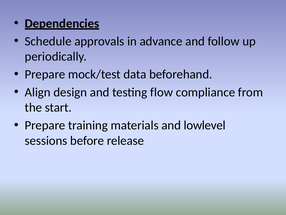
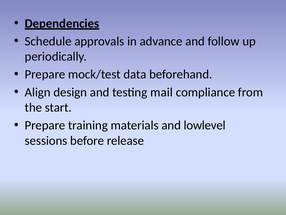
flow: flow -> mail
